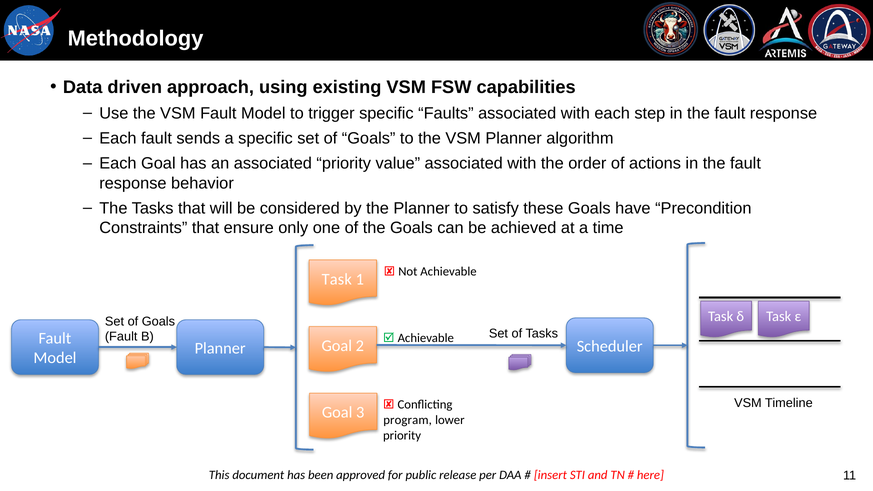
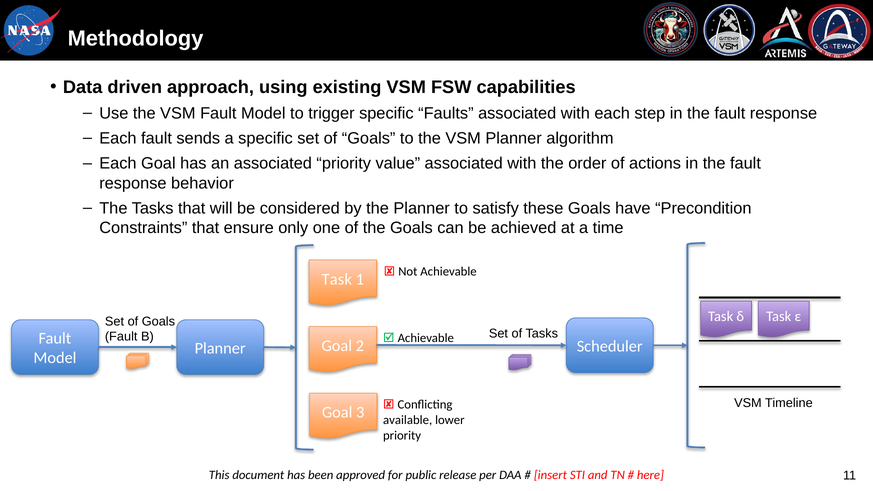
program: program -> available
